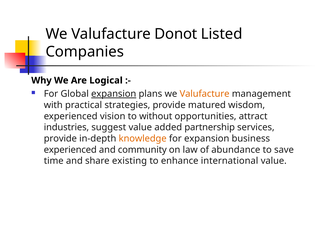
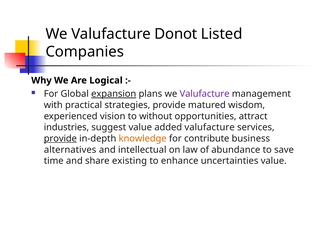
Valufacture at (205, 94) colour: orange -> purple
added partnership: partnership -> valufacture
provide at (60, 139) underline: none -> present
for expansion: expansion -> contribute
experienced at (70, 150): experienced -> alternatives
community: community -> intellectual
international: international -> uncertainties
